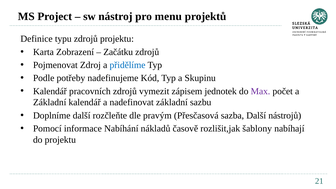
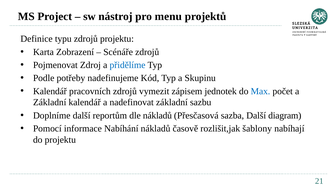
Začátku: Začátku -> Scénáře
Max colour: purple -> blue
rozčleňte: rozčleňte -> reportům
dle pravým: pravým -> nákladů
nástrojů: nástrojů -> diagram
